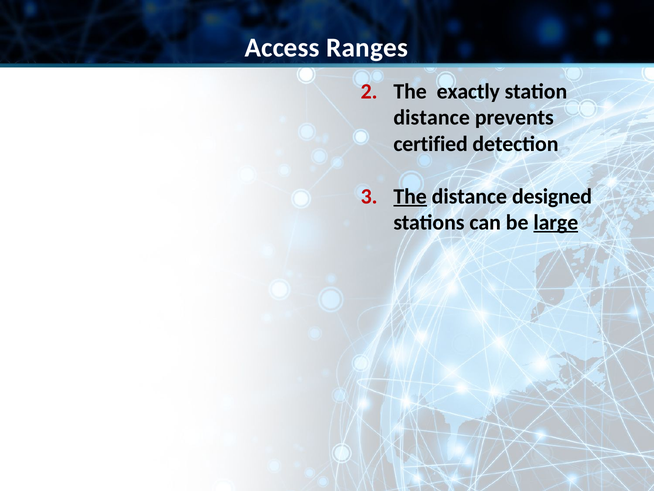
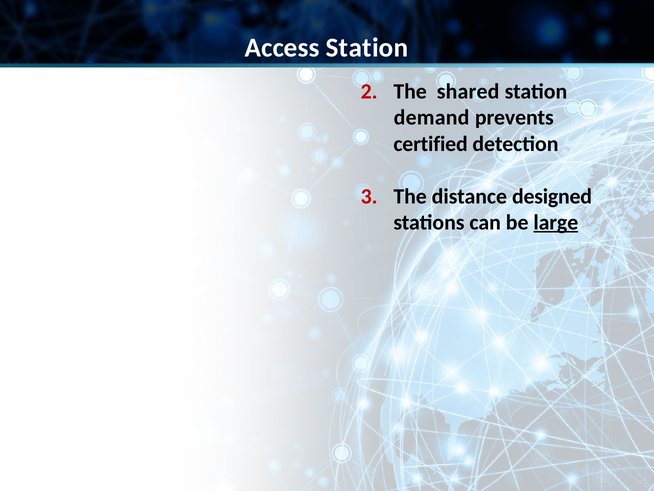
Access Ranges: Ranges -> Station
exactly: exactly -> shared
distance at (432, 118): distance -> demand
The at (410, 196) underline: present -> none
